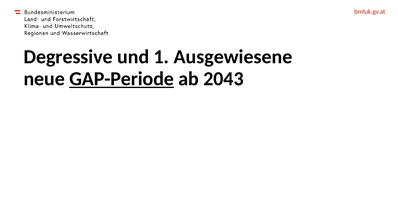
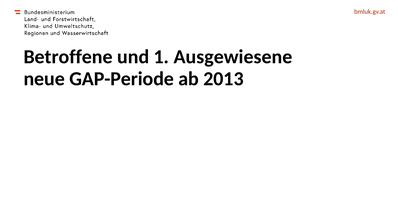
Degressive: Degressive -> Betroffene
GAP-Periode underline: present -> none
2043: 2043 -> 2013
